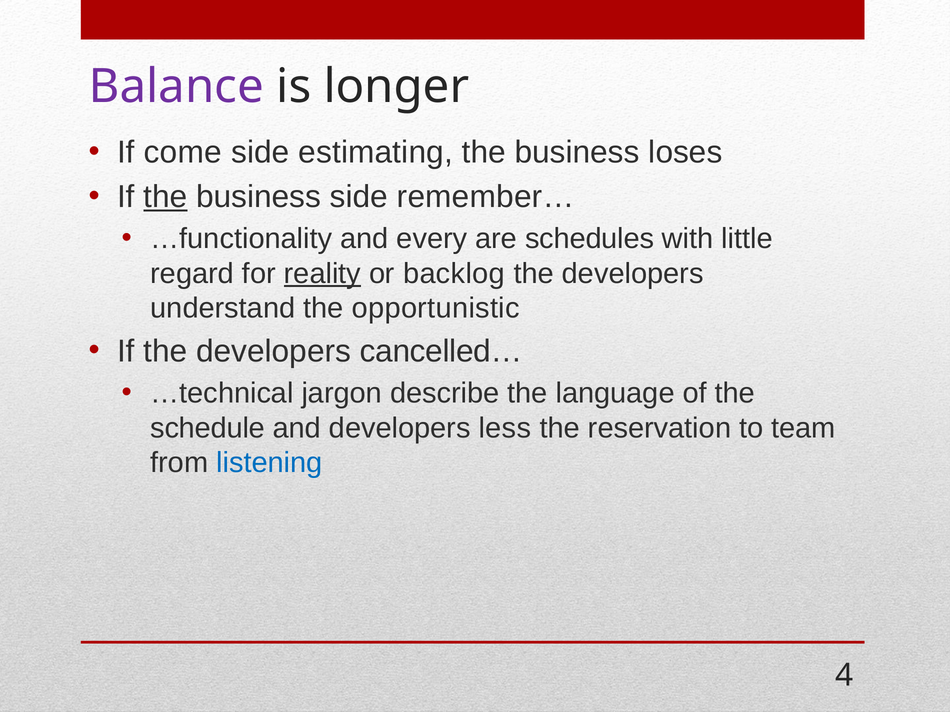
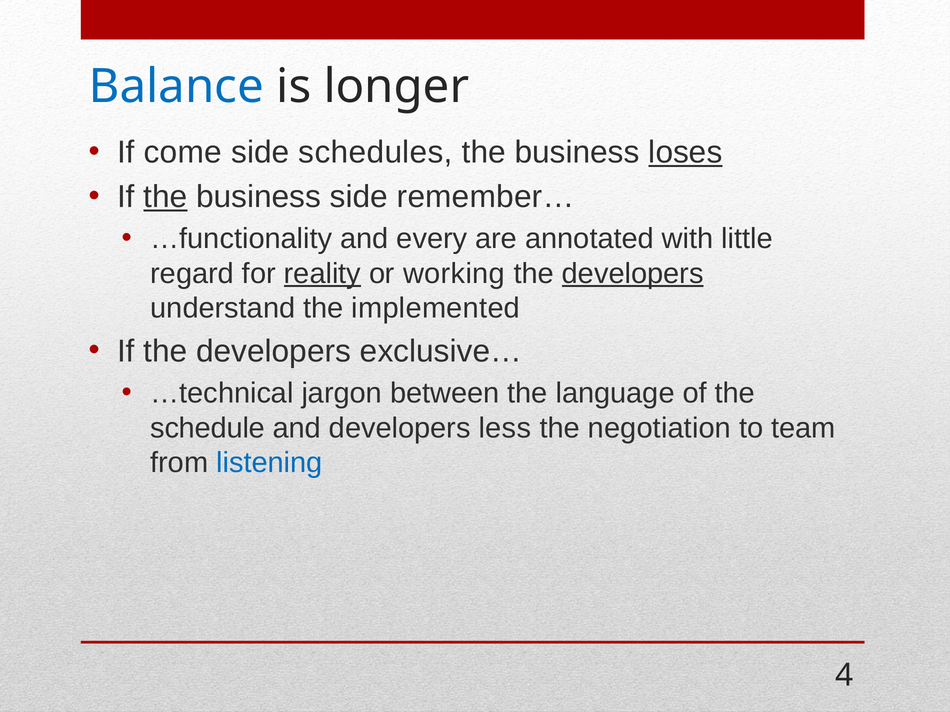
Balance colour: purple -> blue
estimating: estimating -> schedules
loses underline: none -> present
schedules: schedules -> annotated
backlog: backlog -> working
developers at (633, 274) underline: none -> present
opportunistic: opportunistic -> implemented
cancelled…: cancelled… -> exclusive…
describe: describe -> between
reservation: reservation -> negotiation
